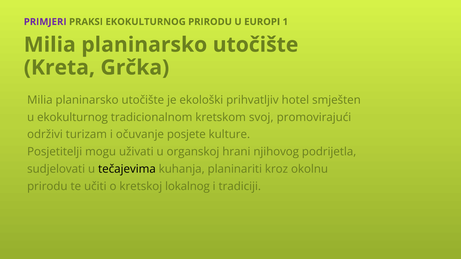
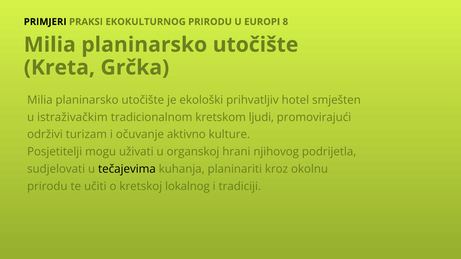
PRIMJERI colour: purple -> black
1: 1 -> 8
u ekokulturnog: ekokulturnog -> istraživačkim
svoj: svoj -> ljudi
posjete: posjete -> aktivno
